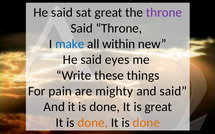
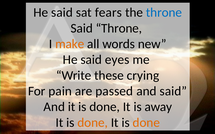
sat great: great -> fears
throne at (164, 13) colour: purple -> blue
make colour: blue -> orange
within: within -> words
things: things -> crying
mighty: mighty -> passed
is great: great -> away
